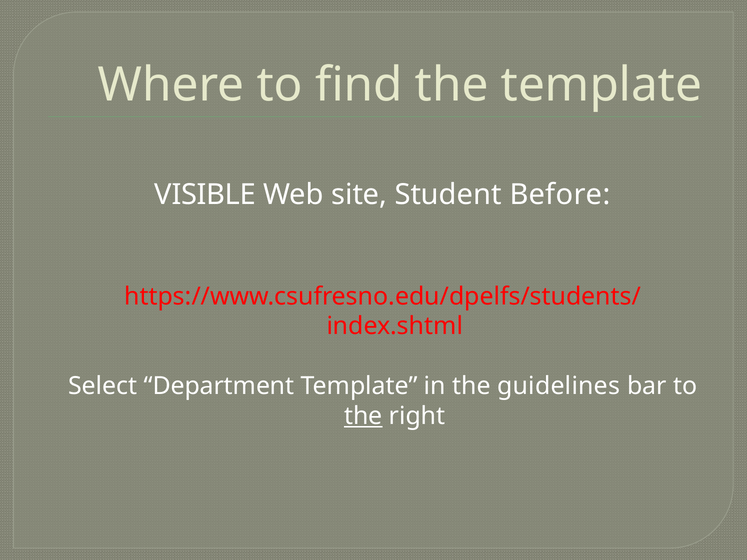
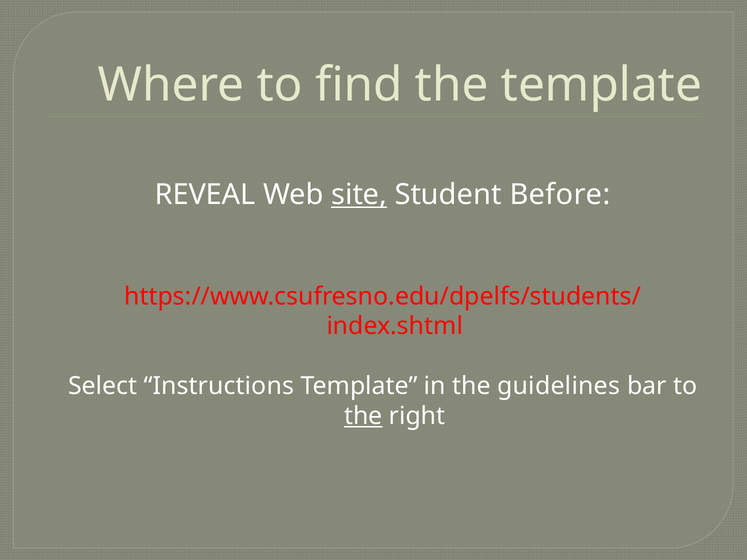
VISIBLE: VISIBLE -> REVEAL
site underline: none -> present
Department: Department -> Instructions
